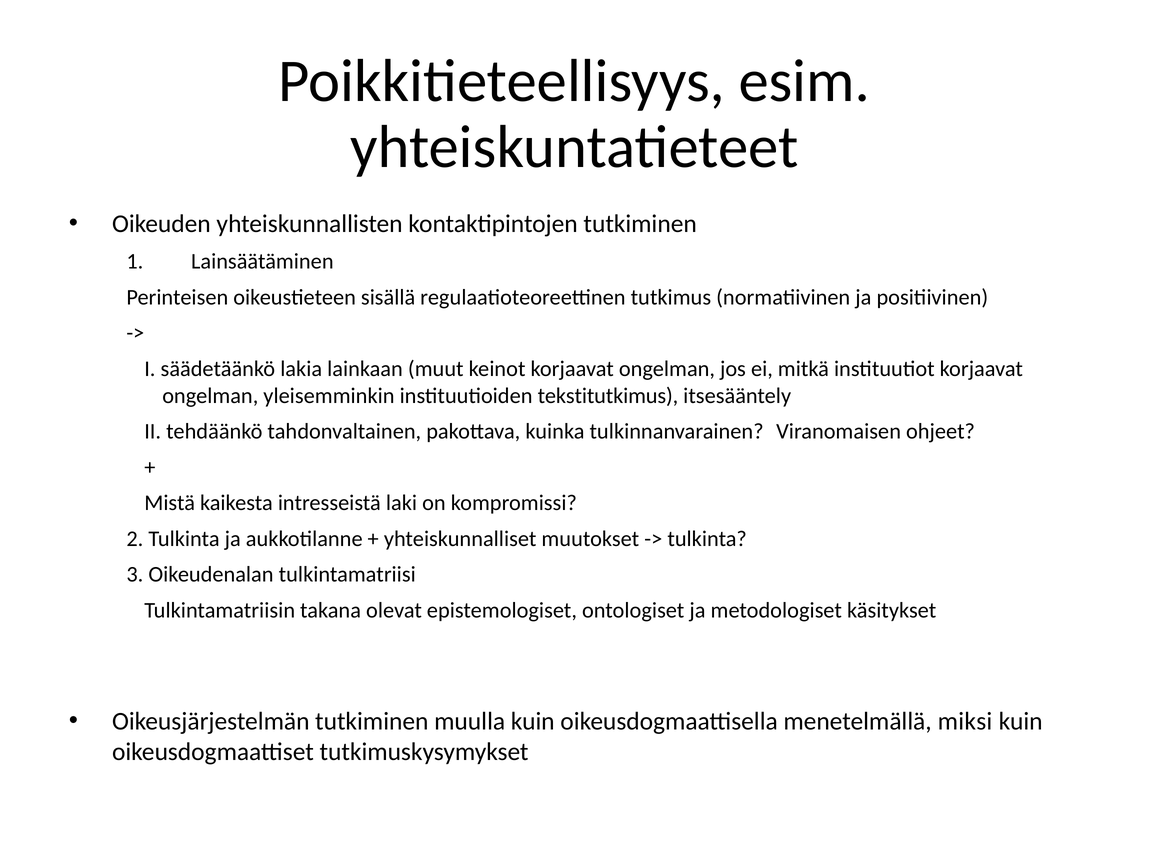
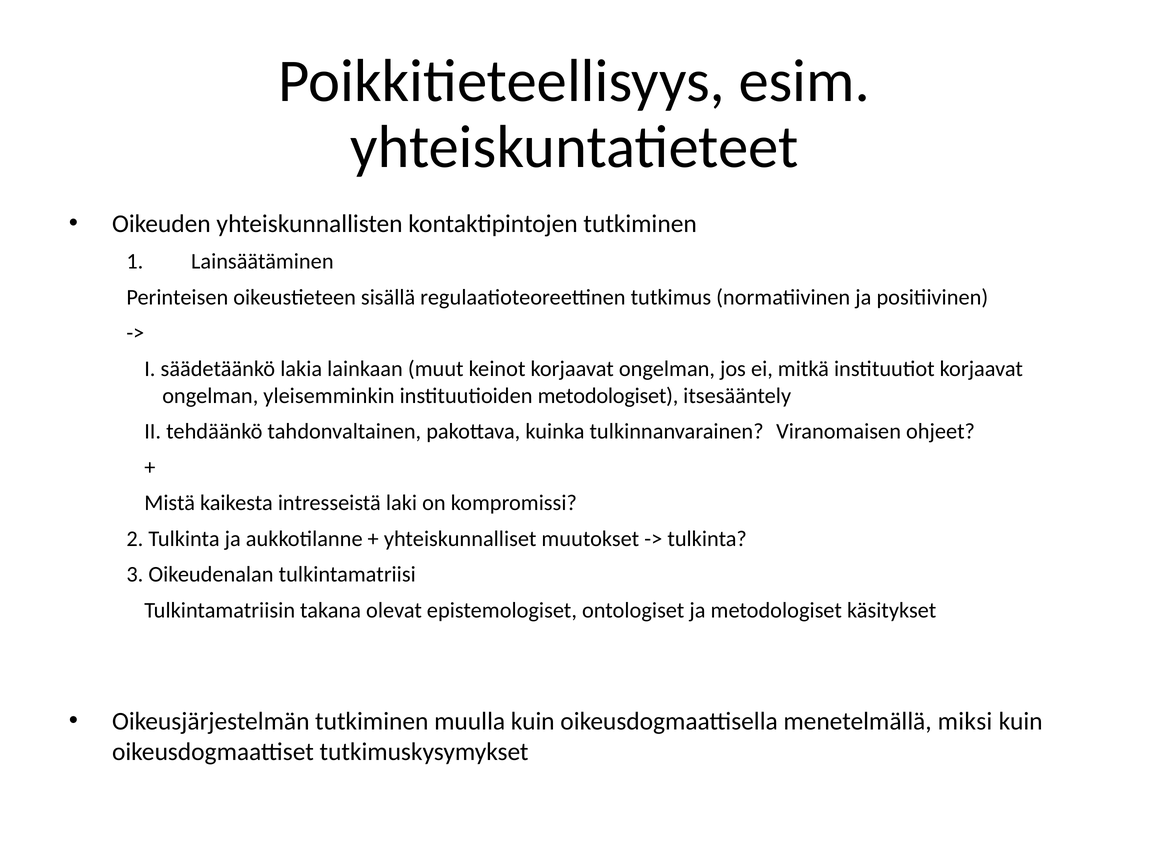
instituutioiden tekstitutkimus: tekstitutkimus -> metodologiset
